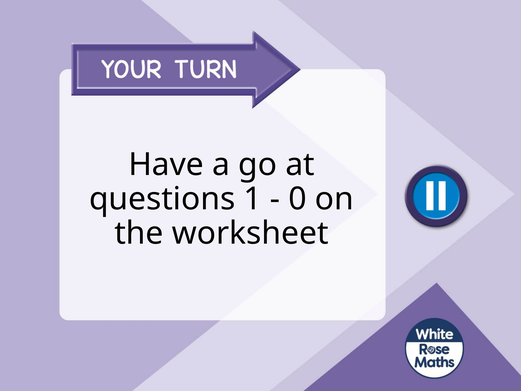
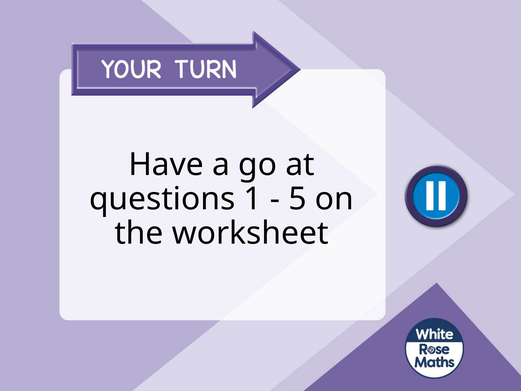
0: 0 -> 5
